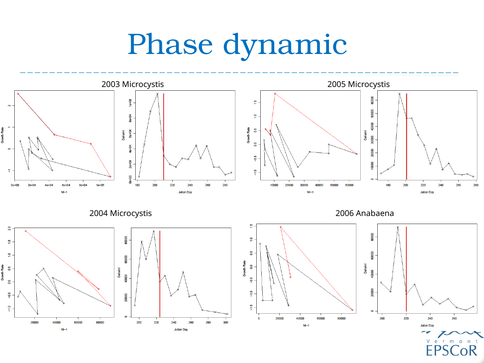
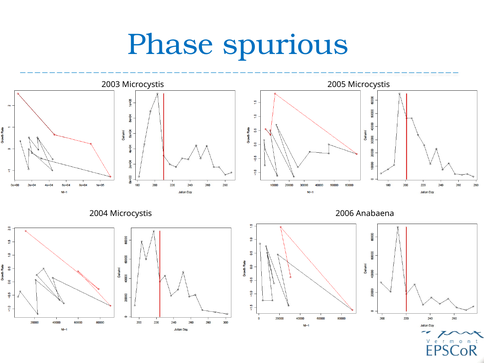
dynamic: dynamic -> spurious
